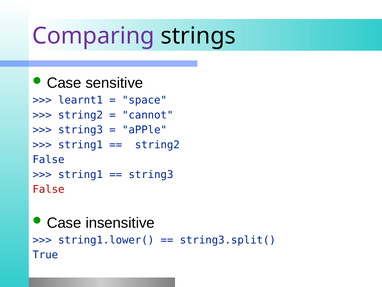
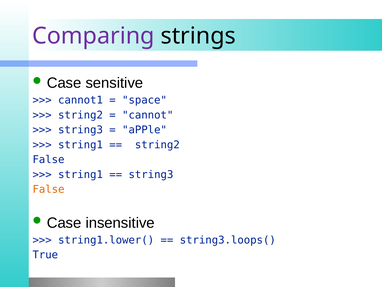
learnt1: learnt1 -> cannot1
False at (48, 189) colour: red -> orange
string3.split(: string3.split( -> string3.loops(
